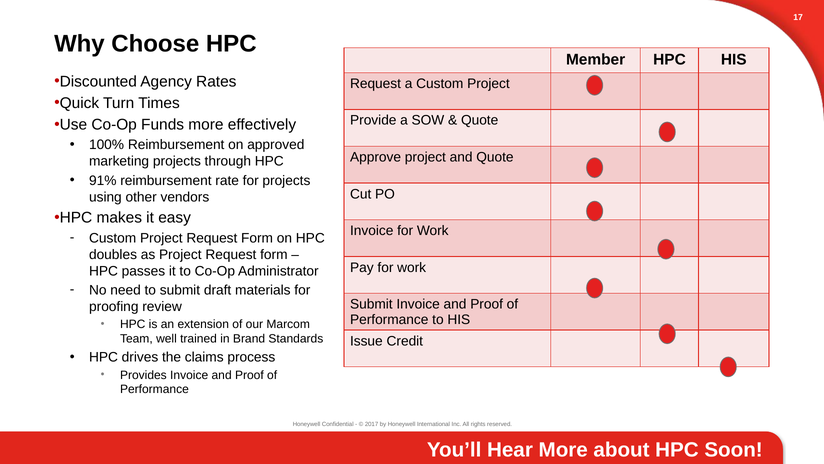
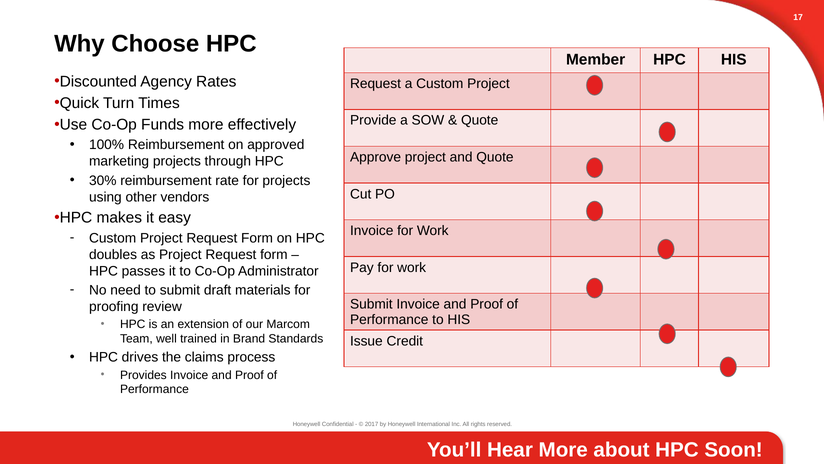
91%: 91% -> 30%
